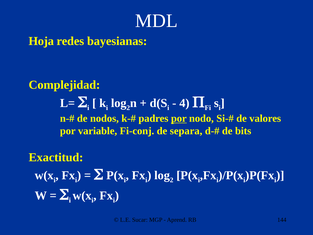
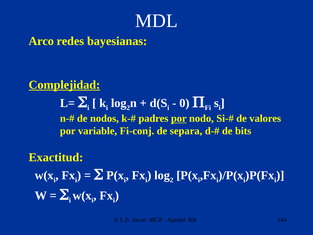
Hoja: Hoja -> Arco
Complejidad underline: none -> present
4: 4 -> 0
